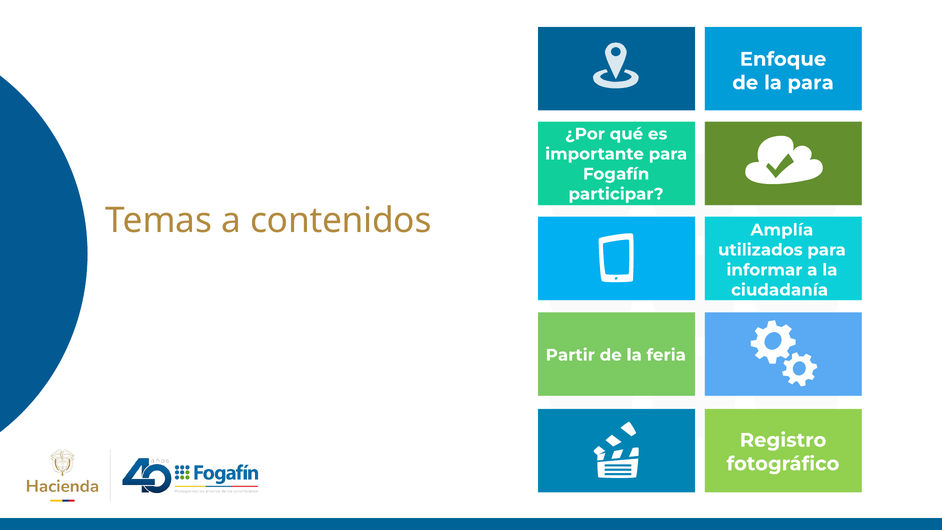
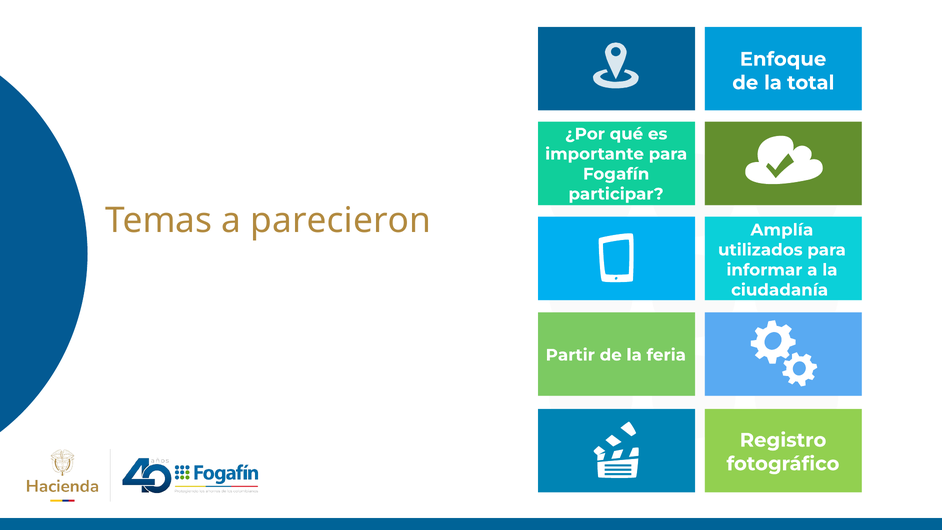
la para: para -> total
contenidos: contenidos -> parecieron
